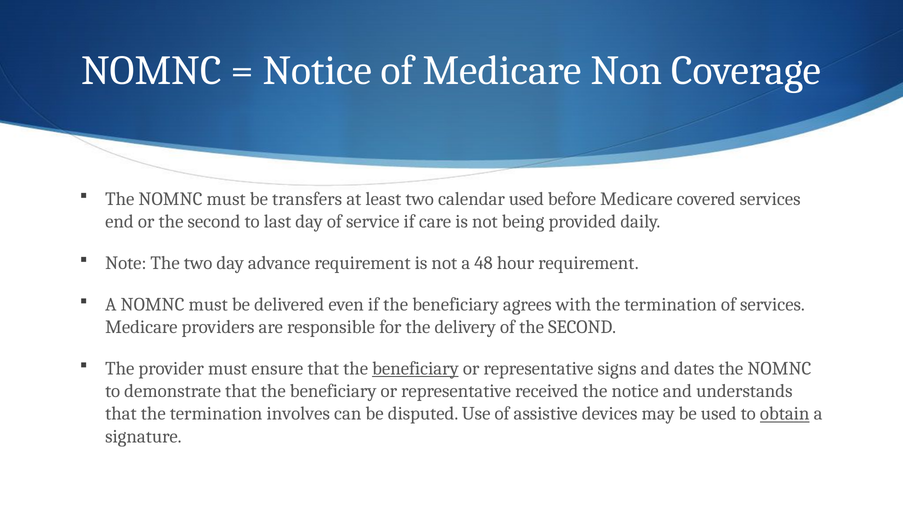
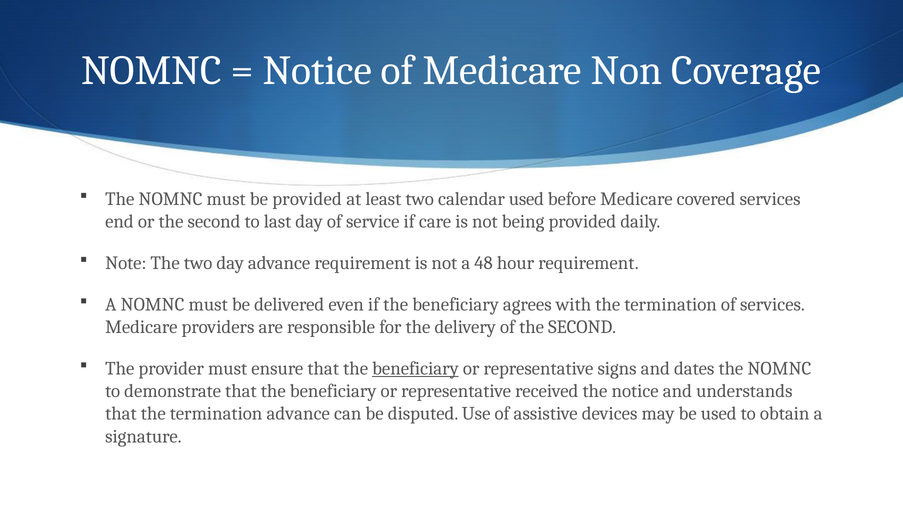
be transfers: transfers -> provided
termination involves: involves -> advance
obtain underline: present -> none
